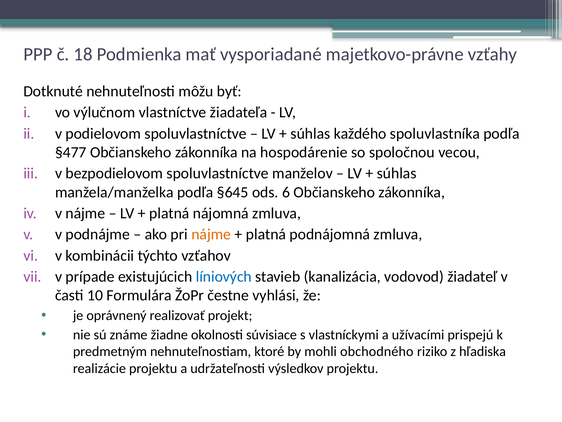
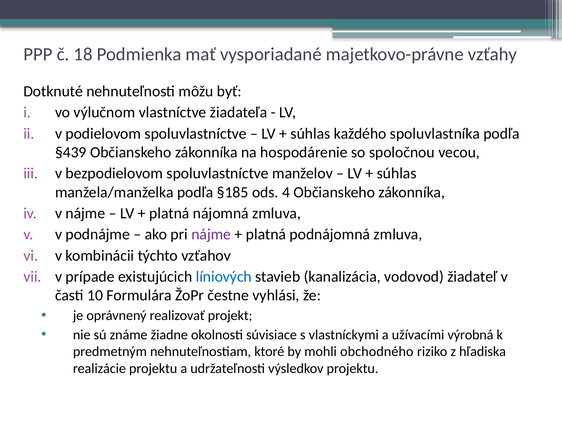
§477: §477 -> §439
§645: §645 -> §185
6: 6 -> 4
nájme at (211, 234) colour: orange -> purple
prispejú: prispejú -> výrobná
